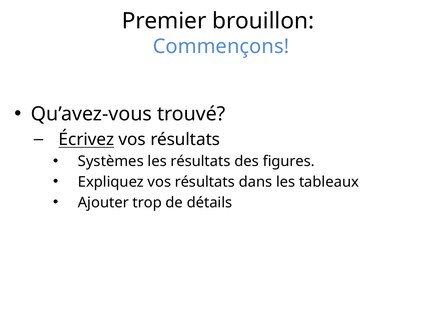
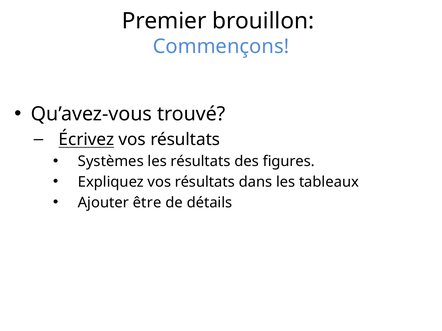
trop: trop -> être
